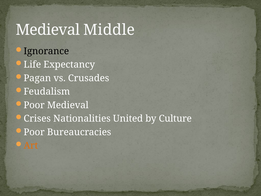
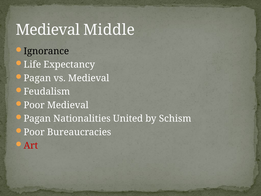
vs Crusades: Crusades -> Medieval
Crises at (37, 119): Crises -> Pagan
Culture: Culture -> Schism
Art colour: orange -> red
